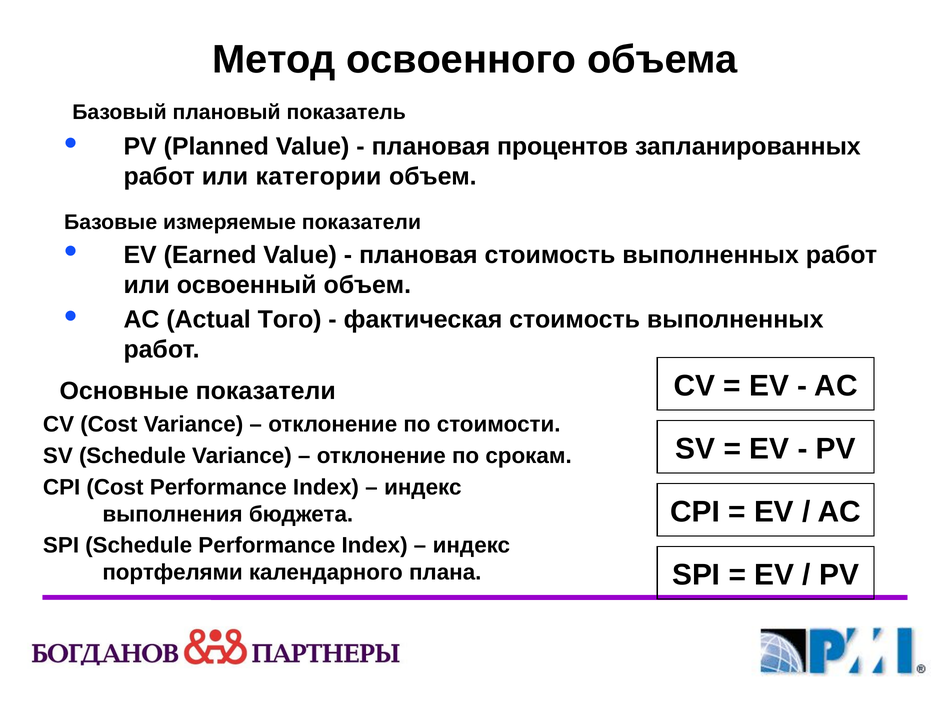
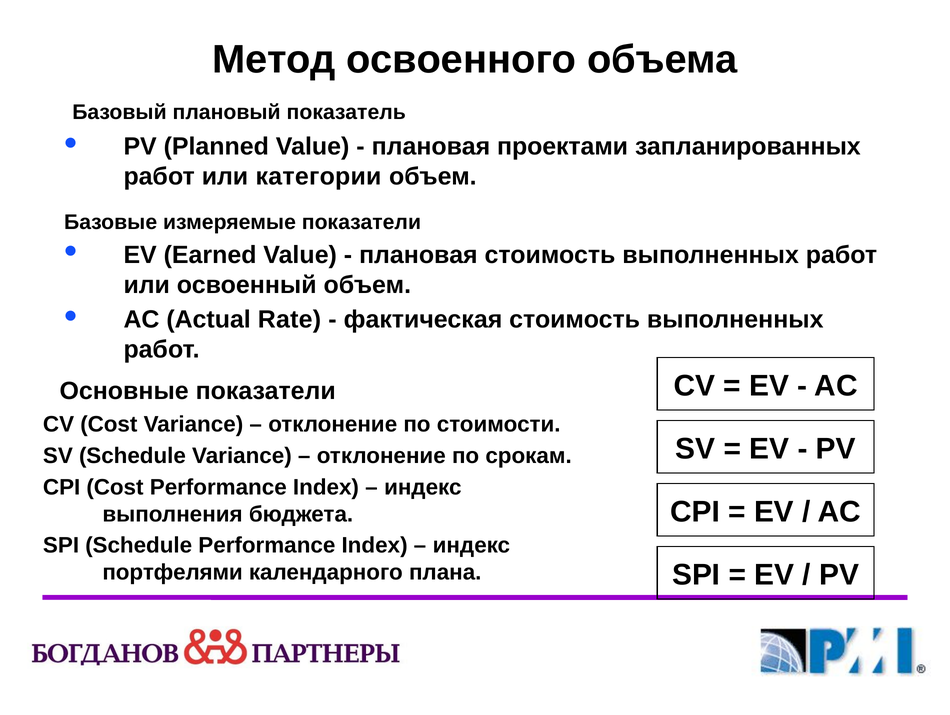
процентов: процентов -> проектами
Того: Того -> Rate
